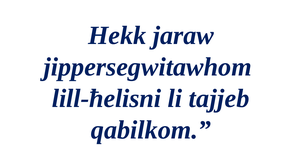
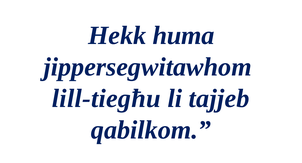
jaraw: jaraw -> huma
lill-ħelisni: lill-ħelisni -> lill-tiegħu
